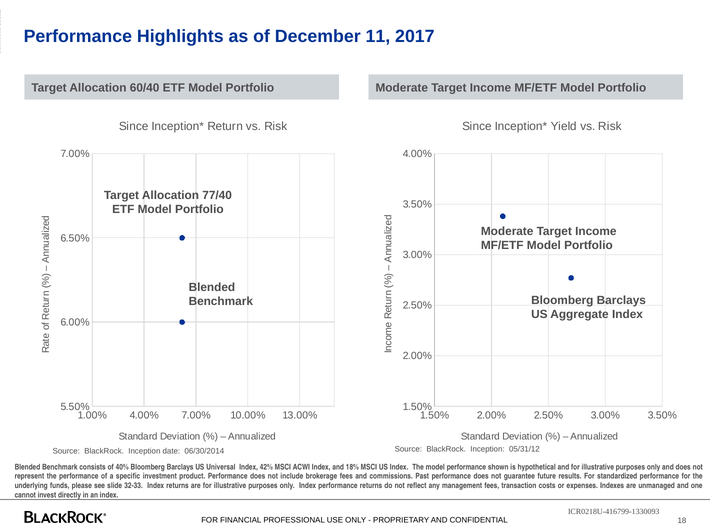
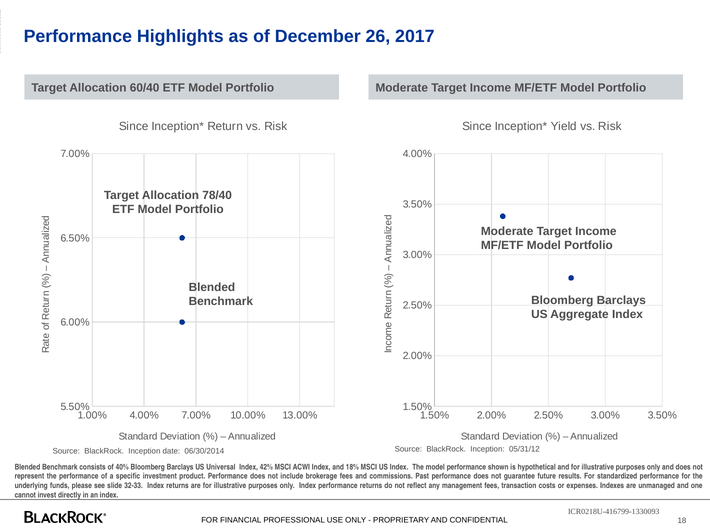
11: 11 -> 26
77/40: 77/40 -> 78/40
